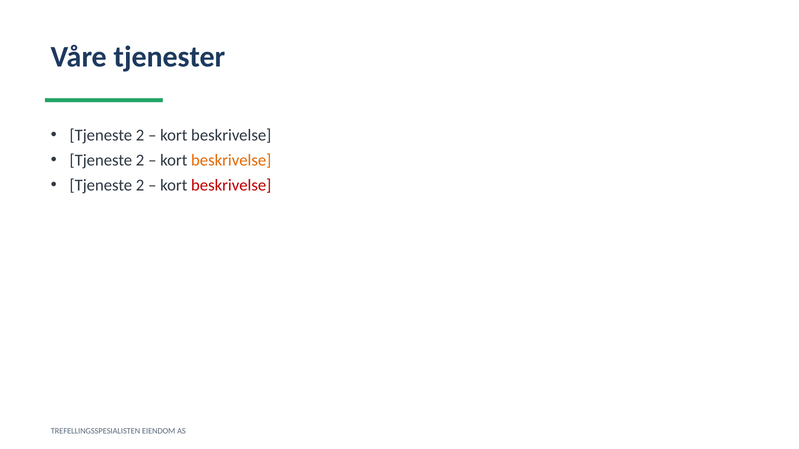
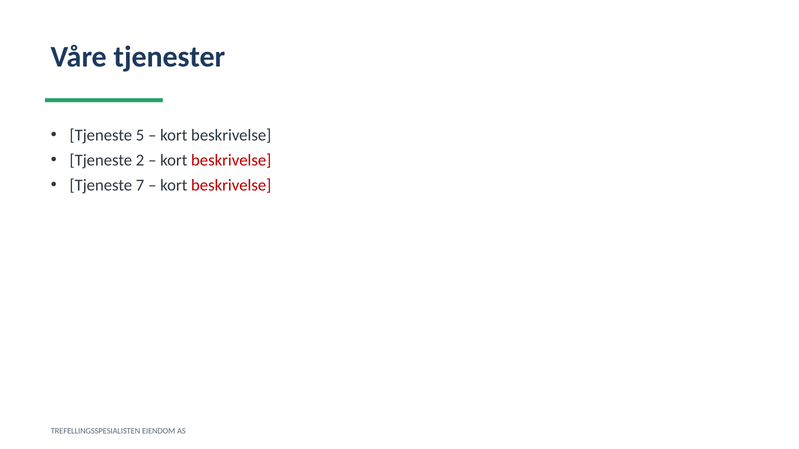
2 at (140, 135): 2 -> 5
beskrivelse at (231, 160) colour: orange -> red
2 at (140, 185): 2 -> 7
